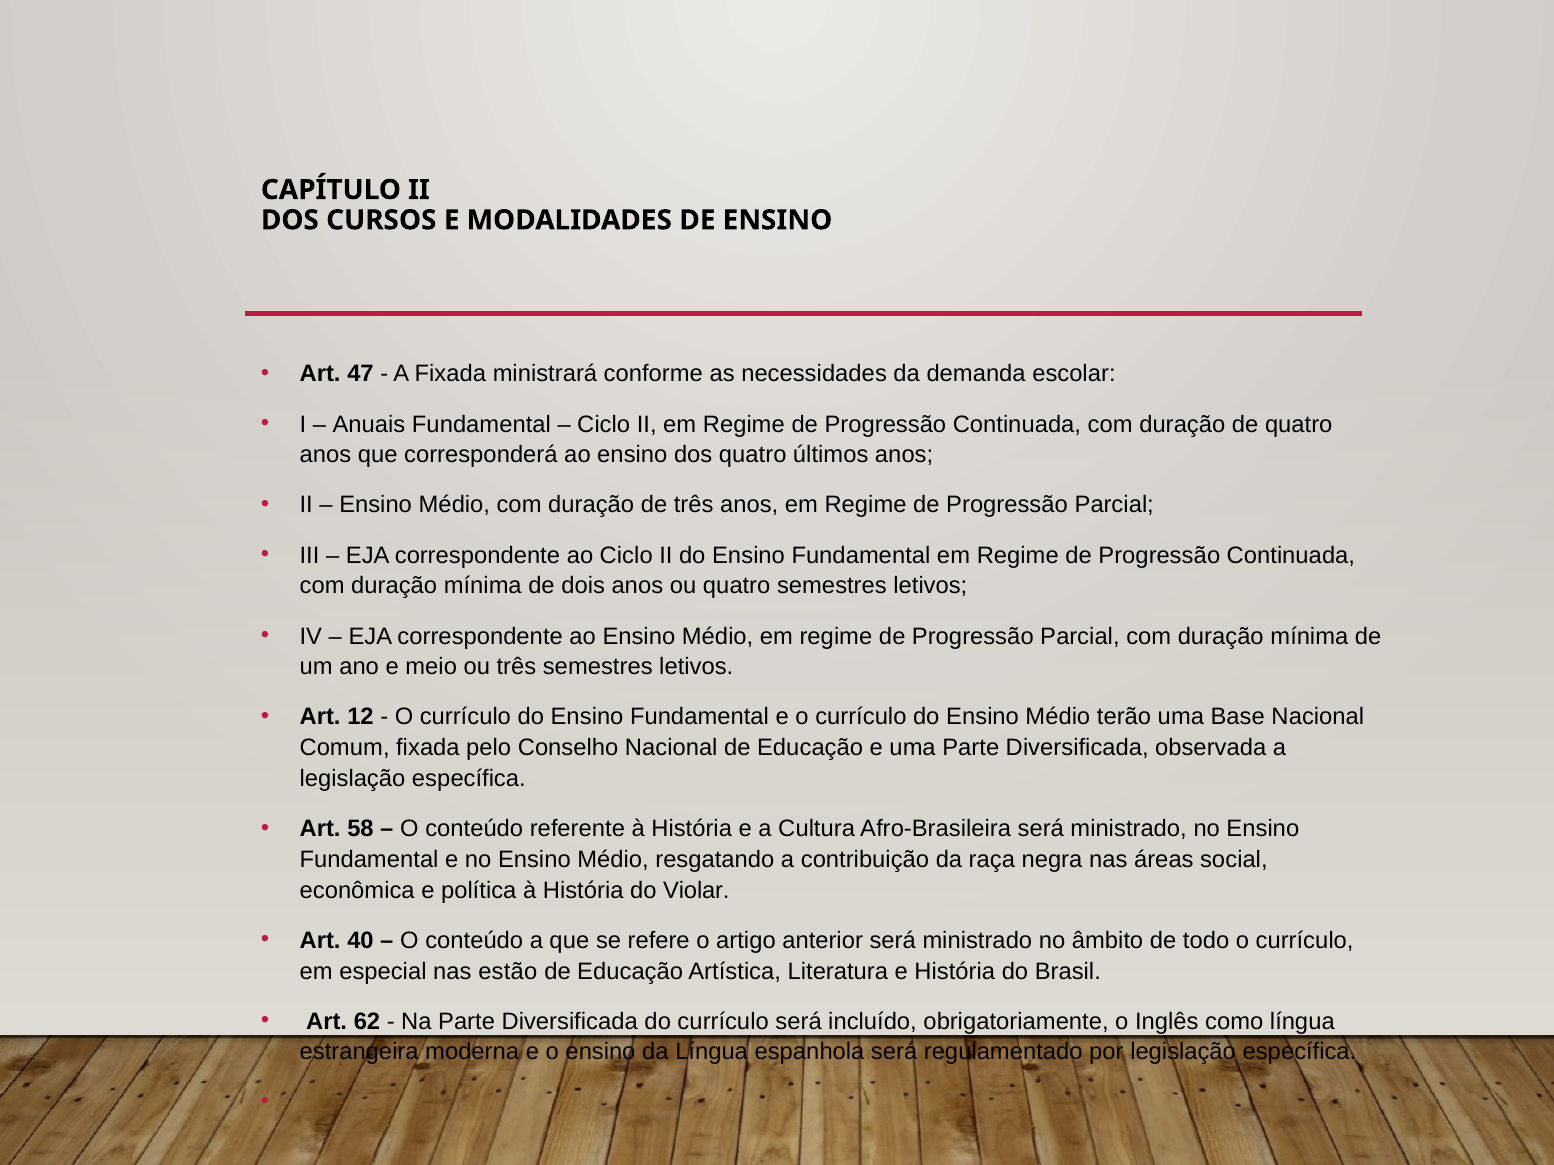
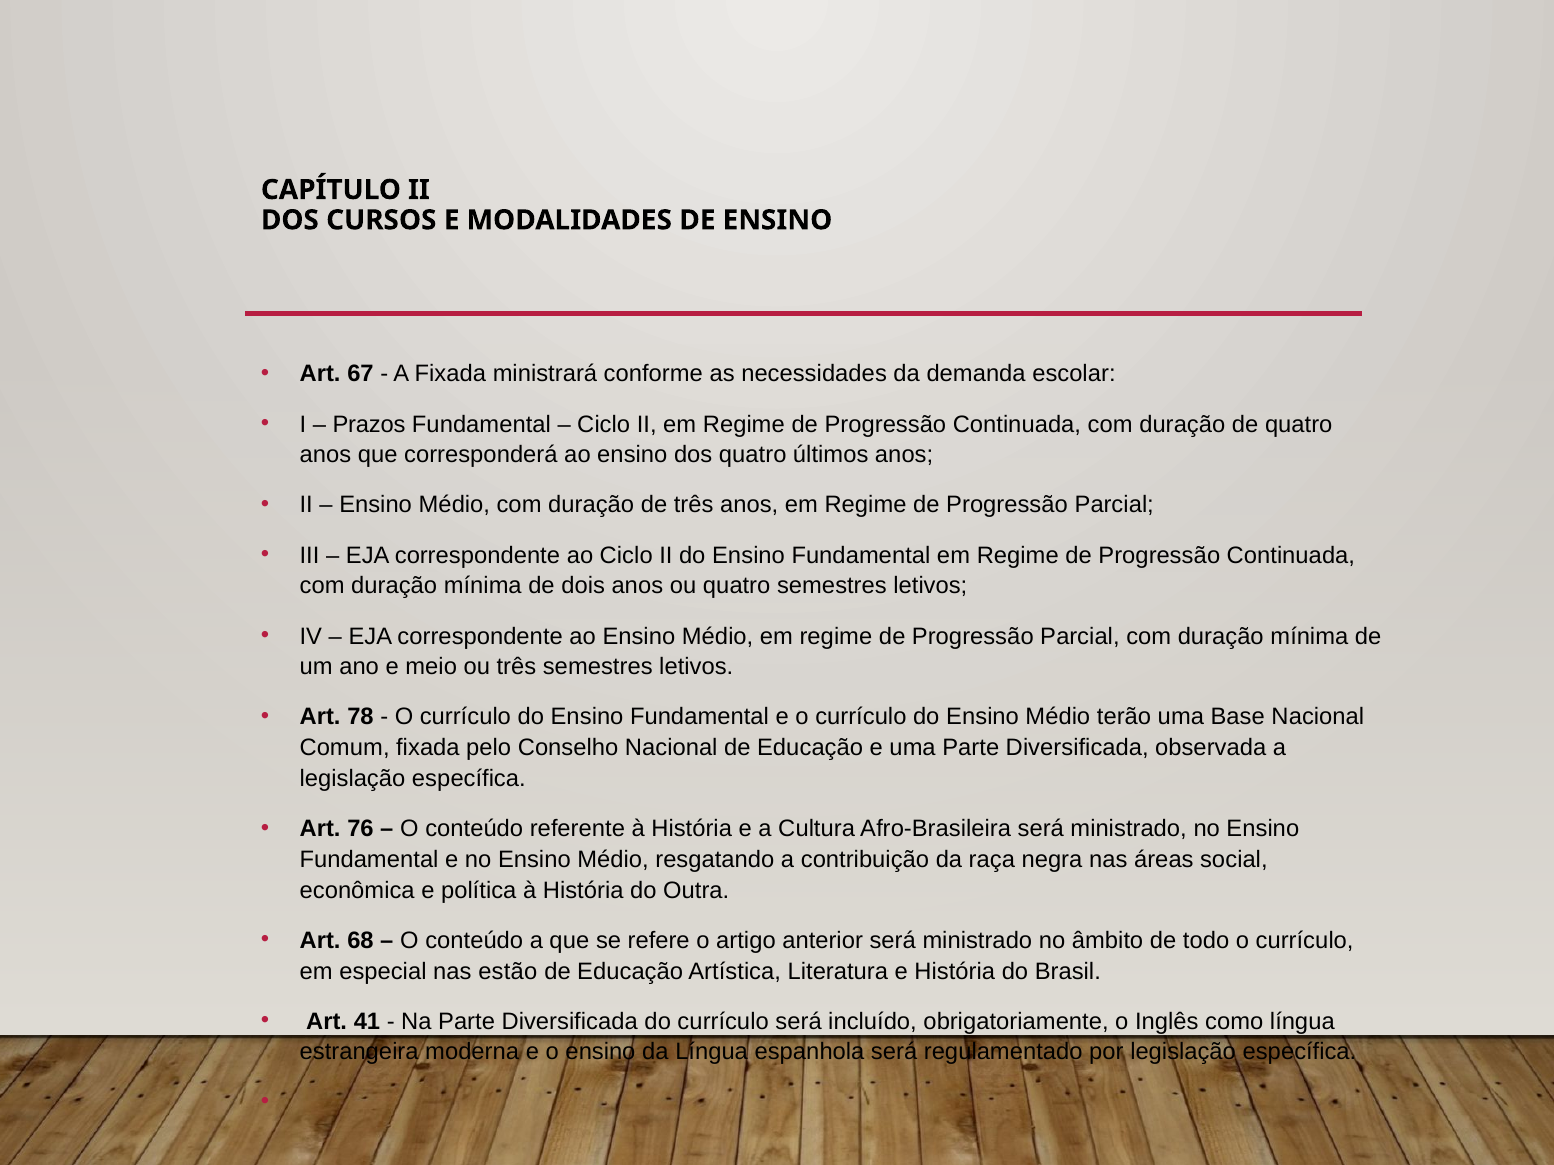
47: 47 -> 67
Anuais: Anuais -> Prazos
12: 12 -> 78
58: 58 -> 76
Violar: Violar -> Outra
40: 40 -> 68
62: 62 -> 41
